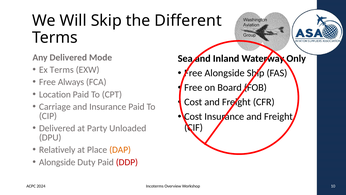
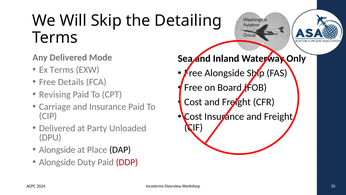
Different: Different -> Detailing
Always: Always -> Details
Location: Location -> Revising
Relatively at (57, 150): Relatively -> Alongside
DAP colour: orange -> black
